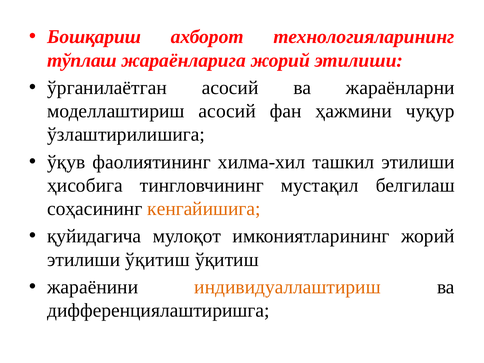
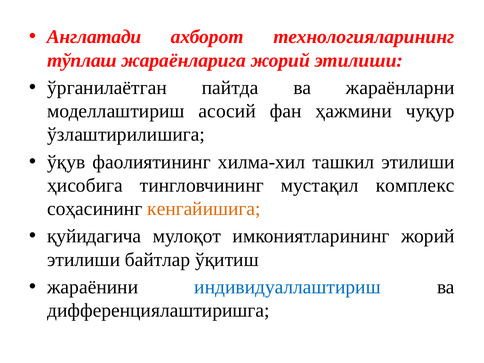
Бошқариш: Бошқариш -> Англатади
ўрганилаётган асосий: асосий -> пайтда
белгилаш: белгилаш -> комплекс
этилиши ўқитиш: ўқитиш -> байтлар
индивидуаллаштириш colour: orange -> blue
